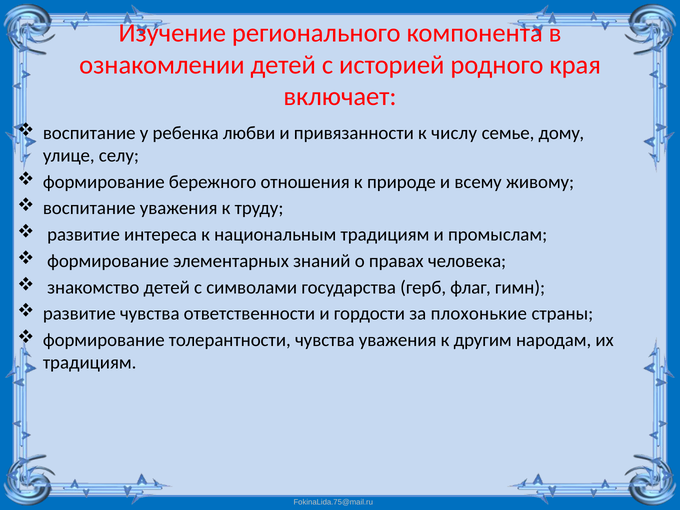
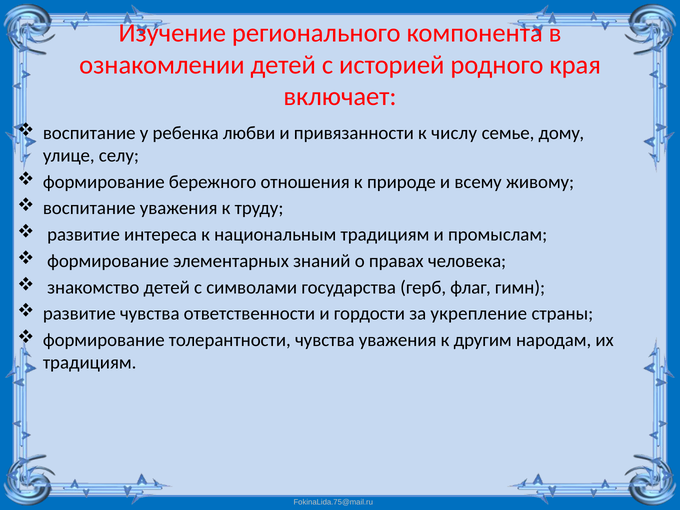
плохонькие: плохонькие -> укрепление
